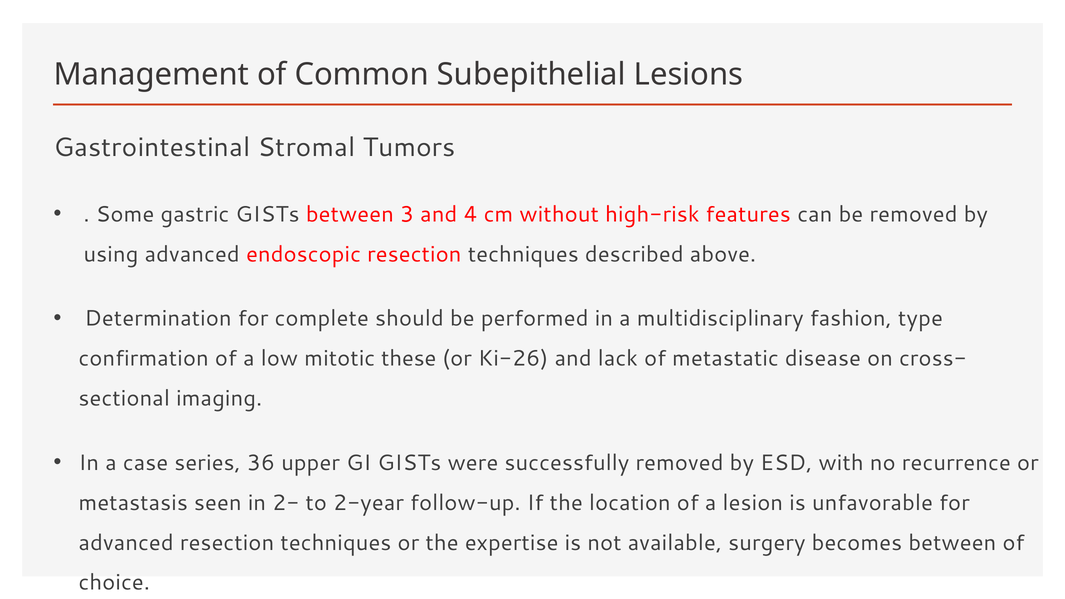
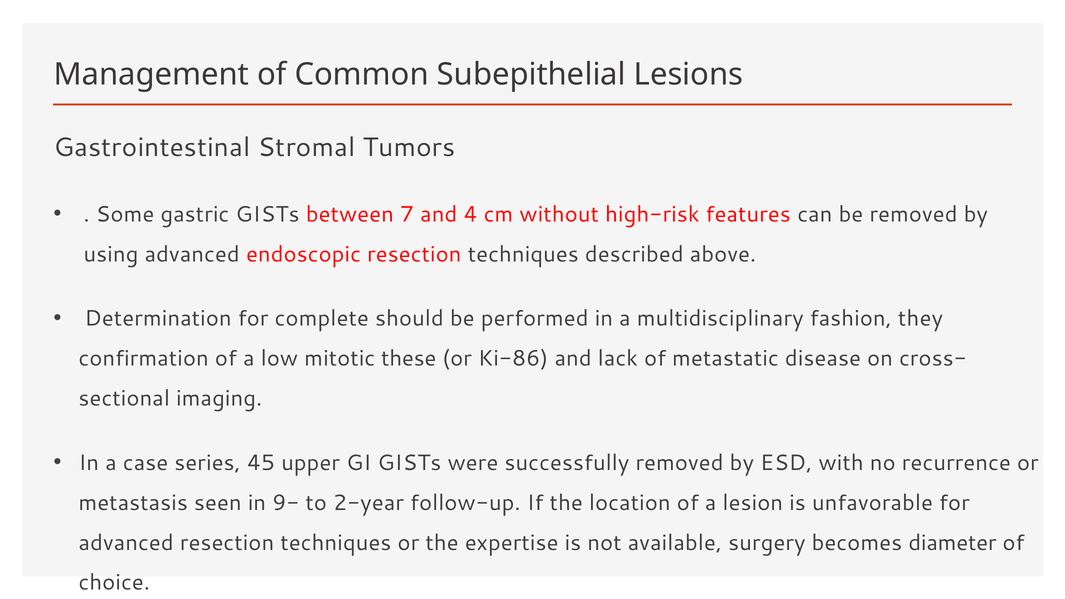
3: 3 -> 7
type: type -> they
Ki-26: Ki-26 -> Ki-86
36: 36 -> 45
2-: 2- -> 9-
becomes between: between -> diameter
